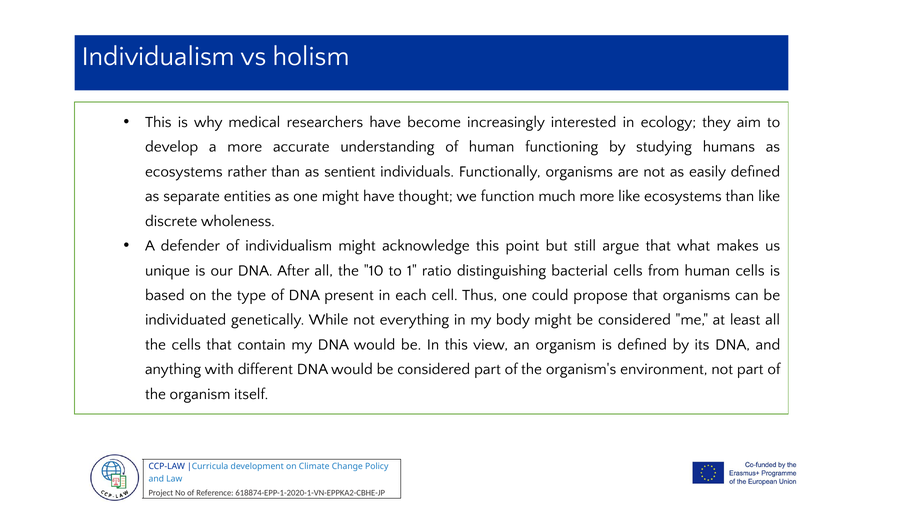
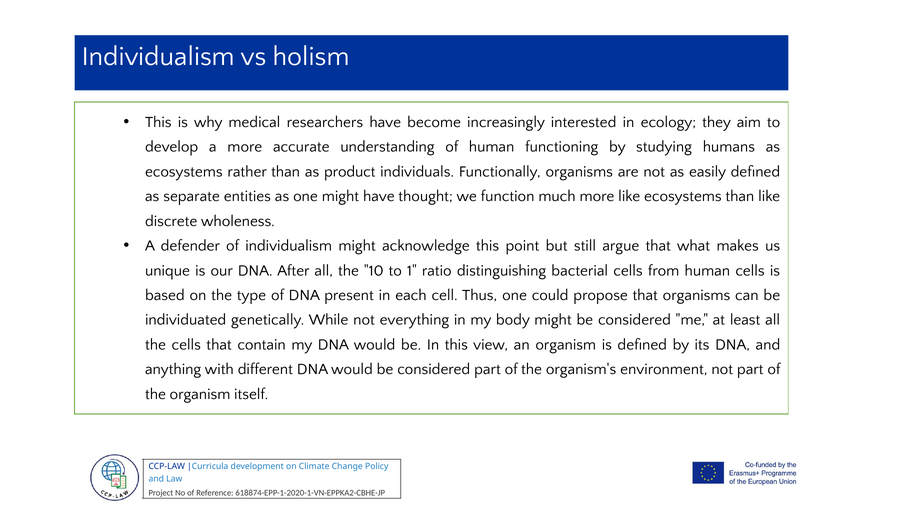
sentient: sentient -> product
